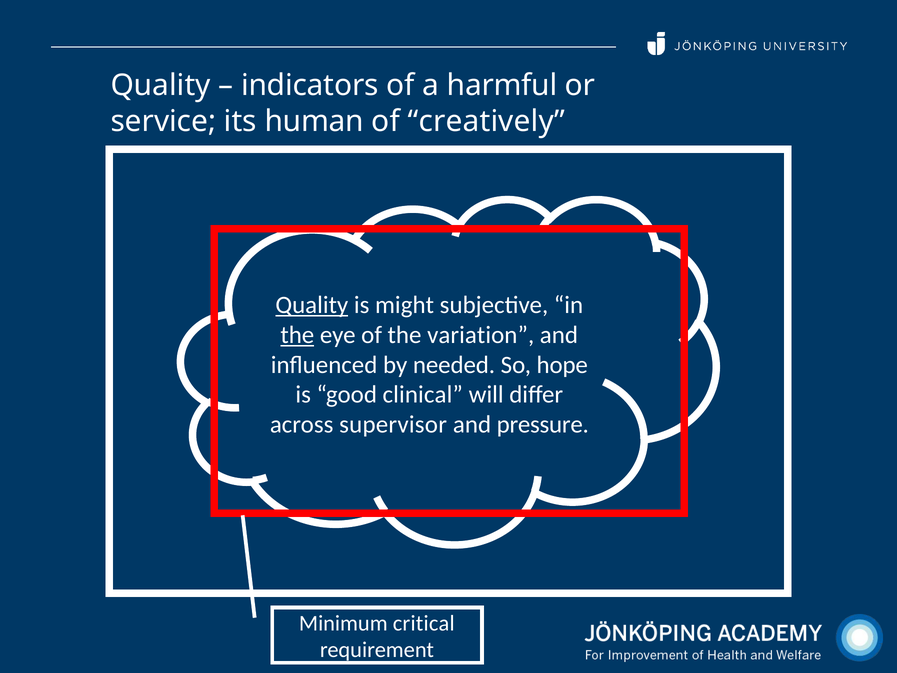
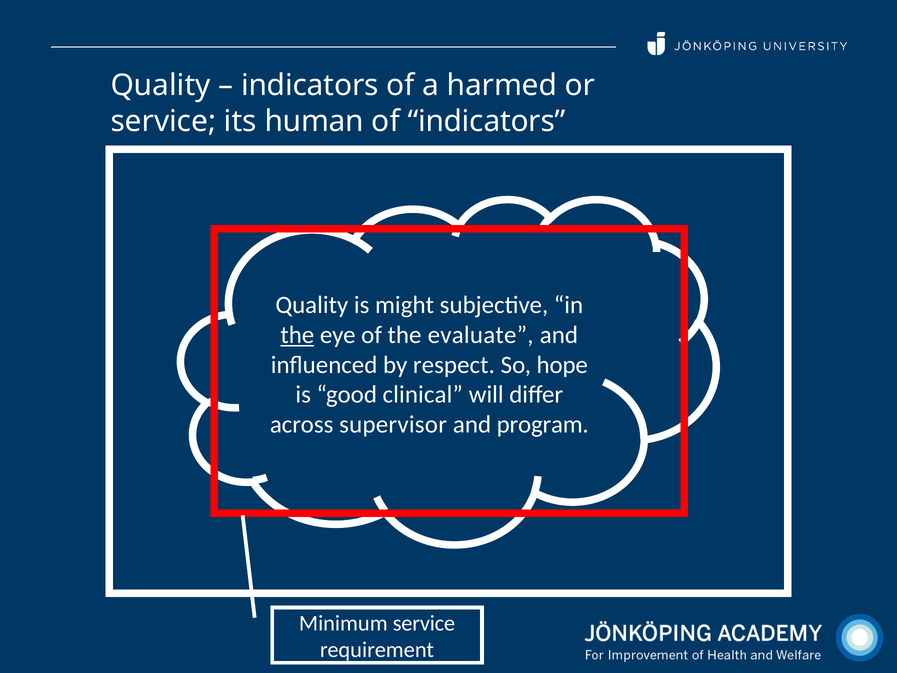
harmful: harmful -> harmed
of creatively: creatively -> indicators
Quality at (312, 305) underline: present -> none
variation: variation -> evaluate
needed: needed -> respect
pressure: pressure -> program
Minimum critical: critical -> service
